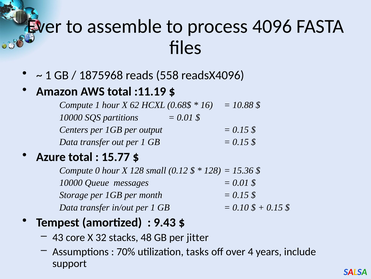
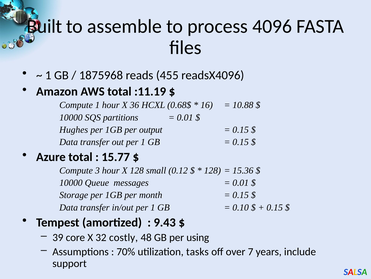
Ever: Ever -> Built
558: 558 -> 455
62: 62 -> 36
Centers: Centers -> Hughes
0: 0 -> 3
43: 43 -> 39
stacks: stacks -> costly
jitter: jitter -> using
4: 4 -> 7
